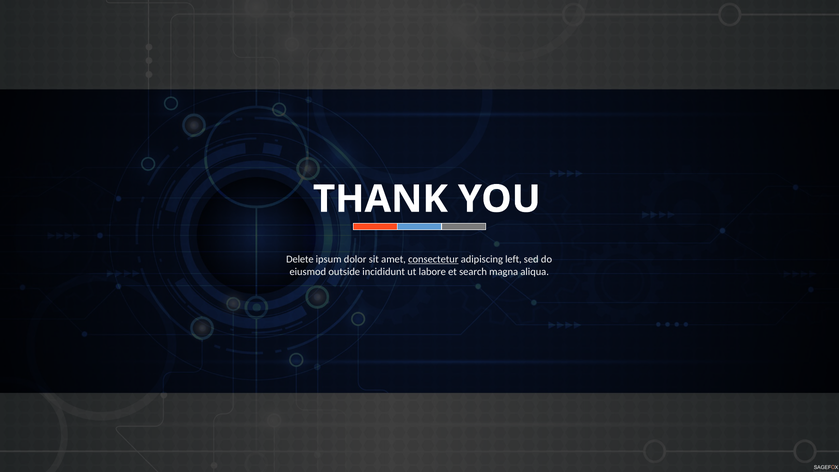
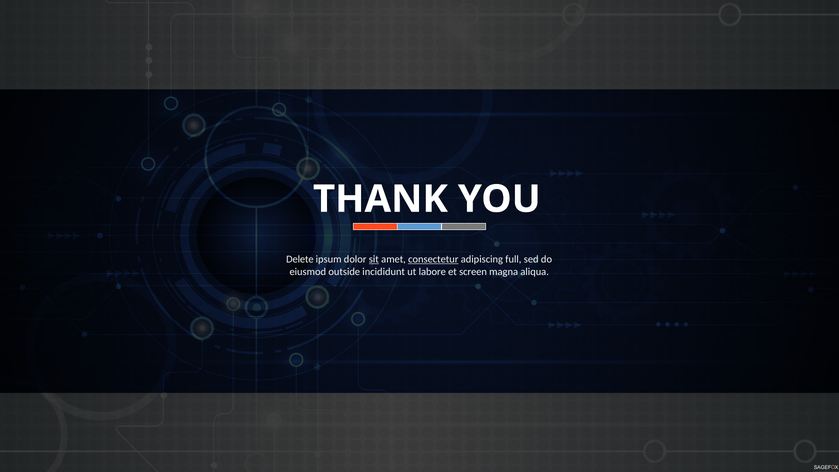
sit underline: none -> present
left: left -> full
search: search -> screen
